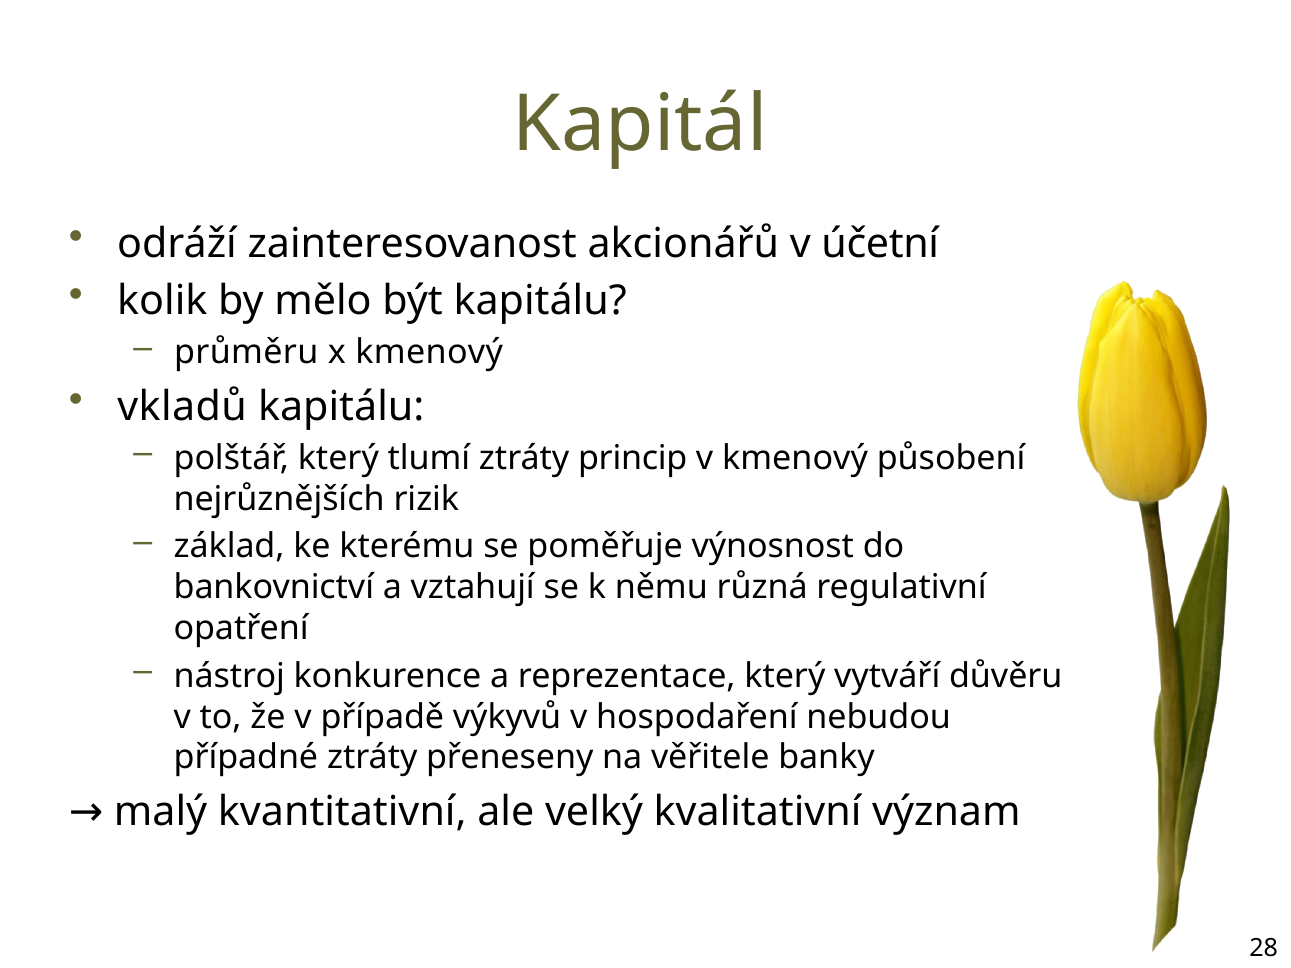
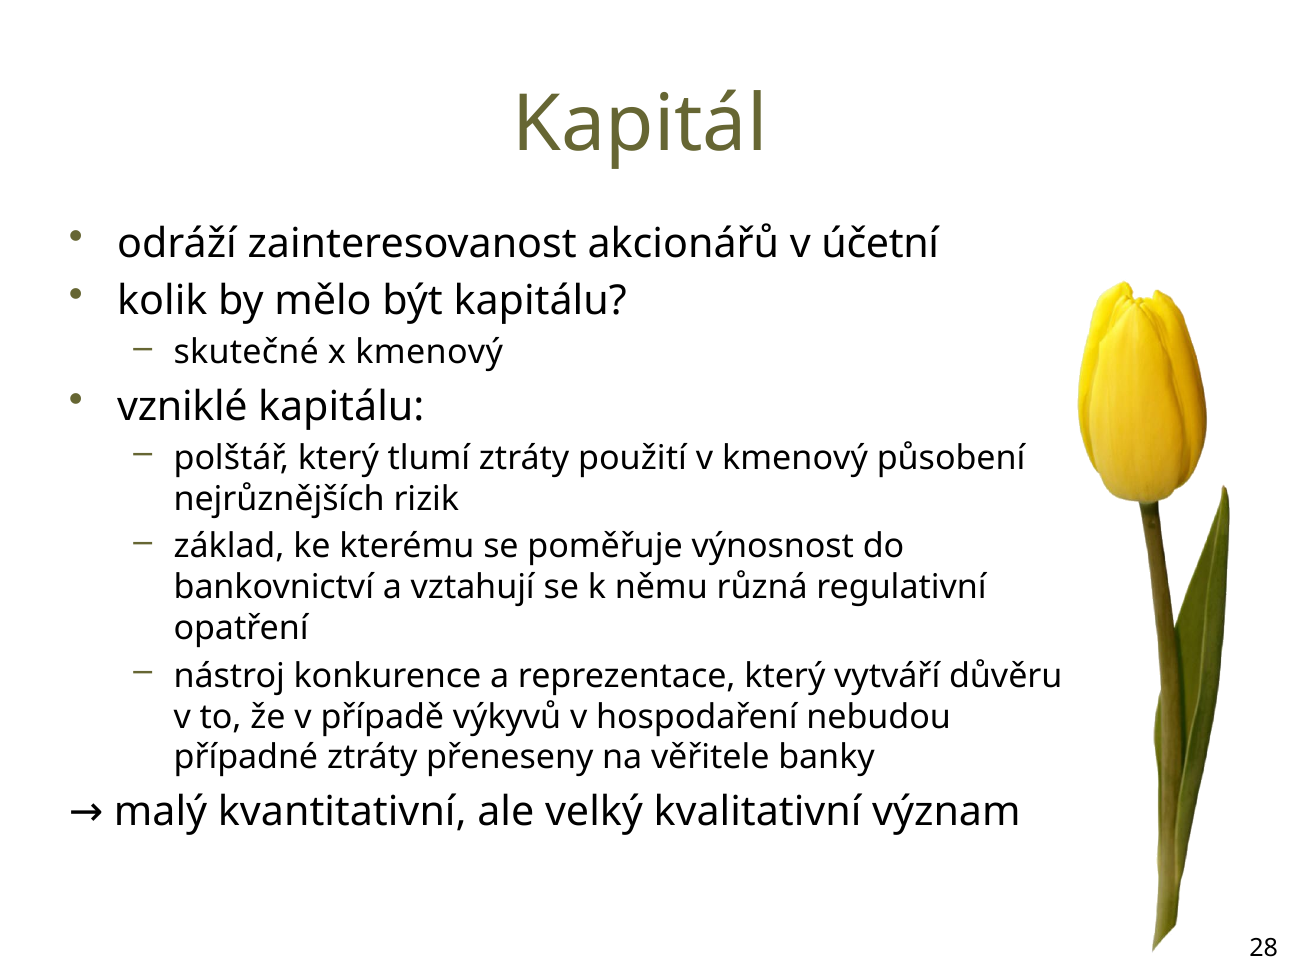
průměru: průměru -> skutečné
vkladů: vkladů -> vzniklé
princip: princip -> použití
